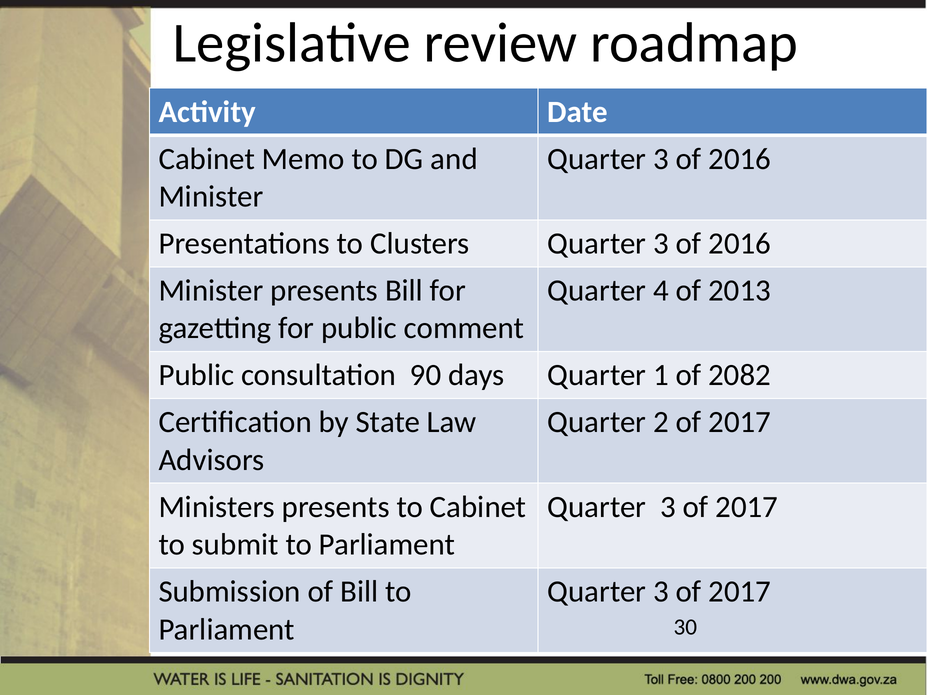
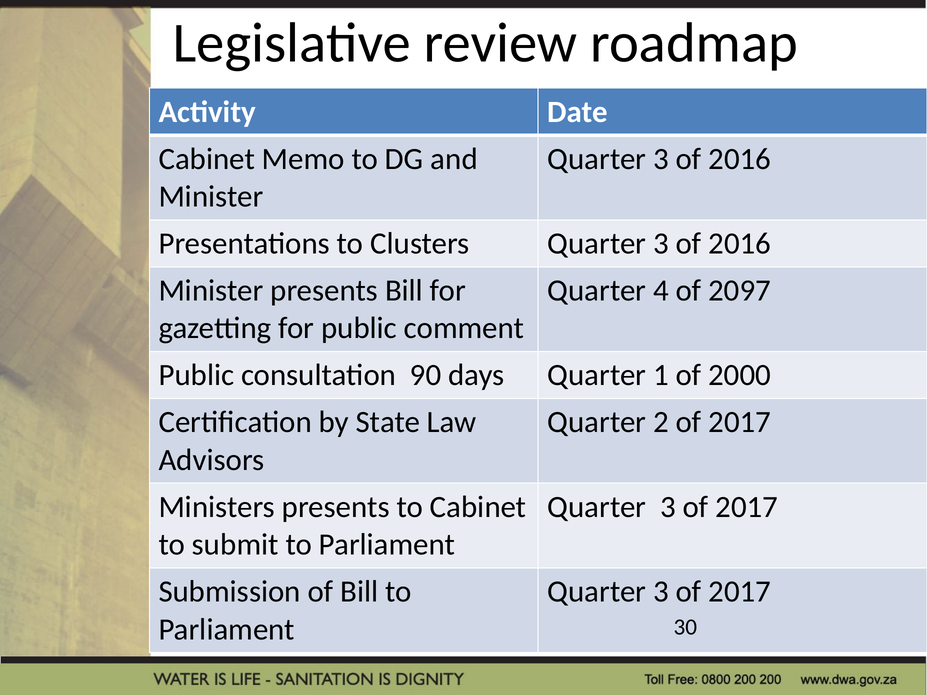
2013: 2013 -> 2097
2082: 2082 -> 2000
